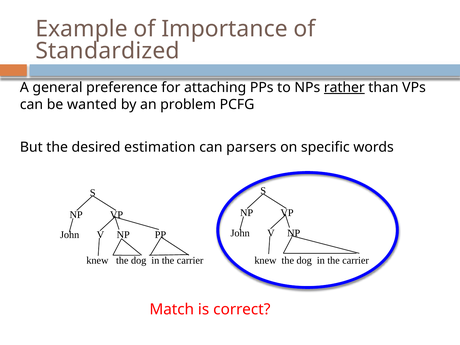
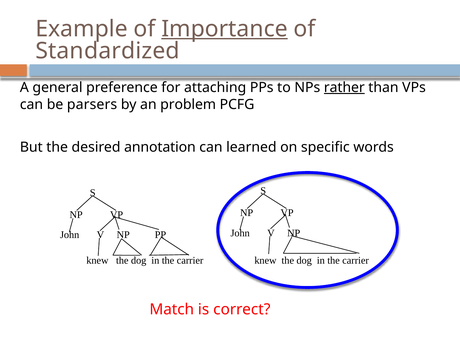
Importance underline: none -> present
wanted: wanted -> parsers
estimation: estimation -> annotation
parsers: parsers -> learned
